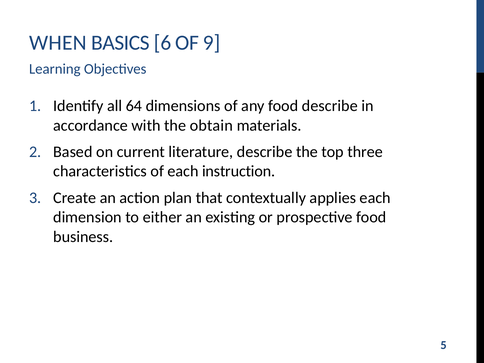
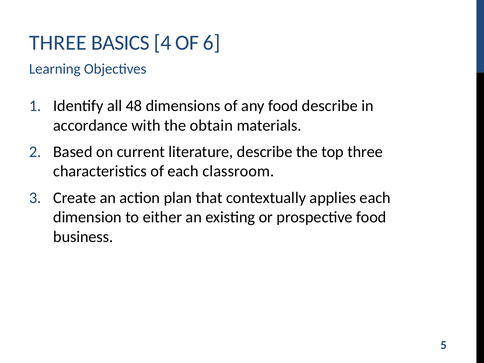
WHEN at (58, 43): WHEN -> THREE
6: 6 -> 4
9: 9 -> 6
64: 64 -> 48
instruction: instruction -> classroom
